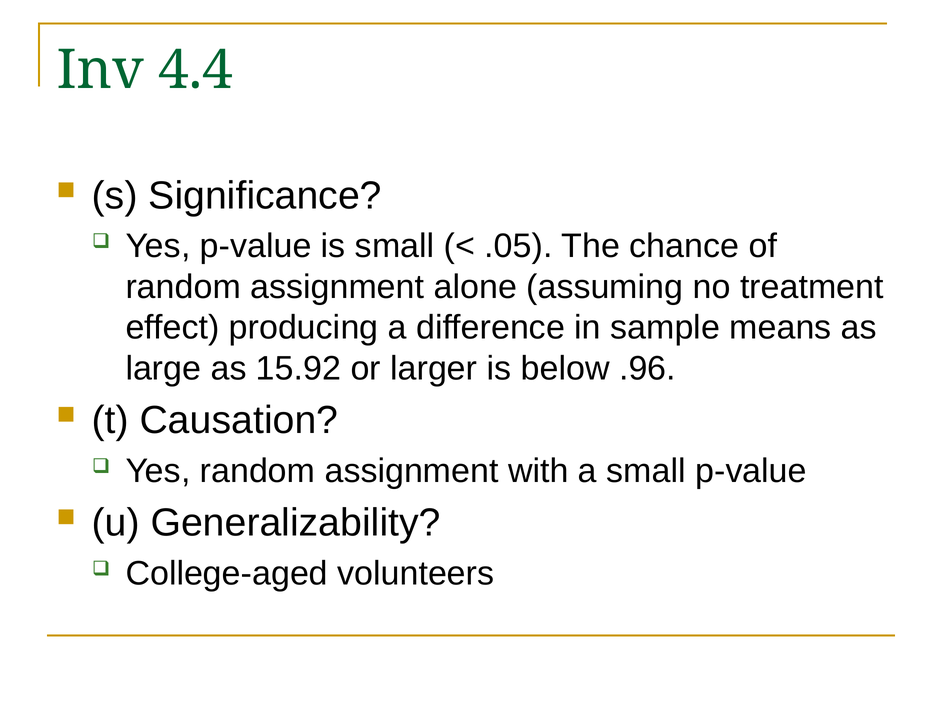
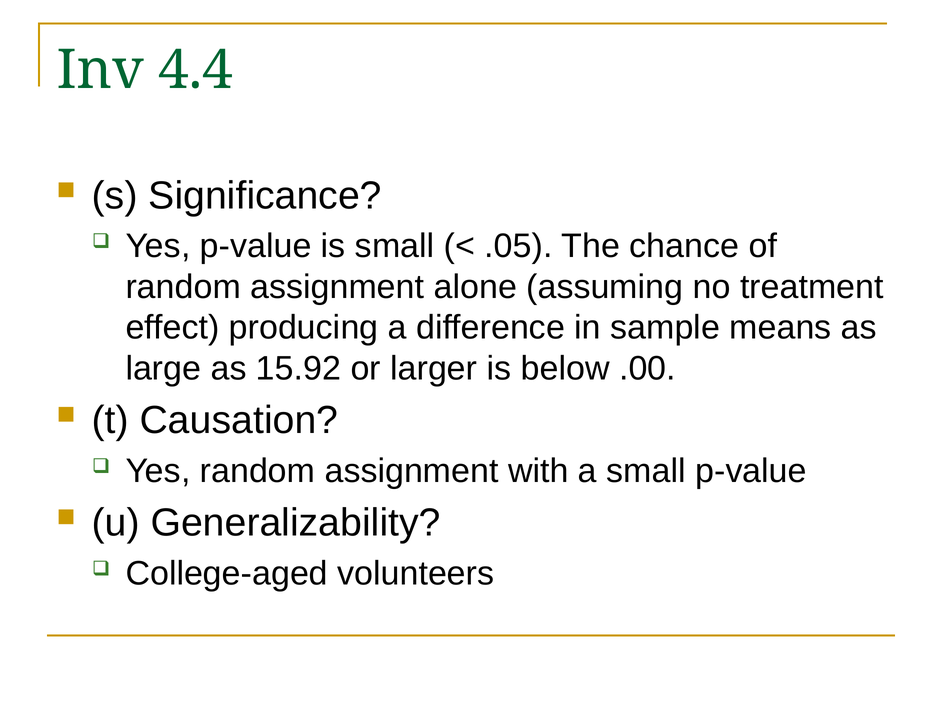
.96: .96 -> .00
